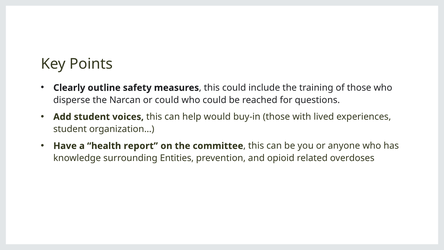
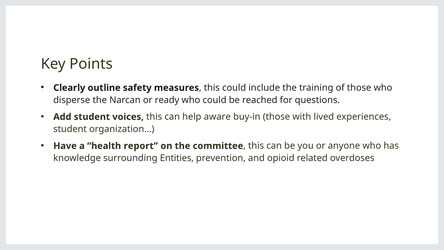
or could: could -> ready
would: would -> aware
